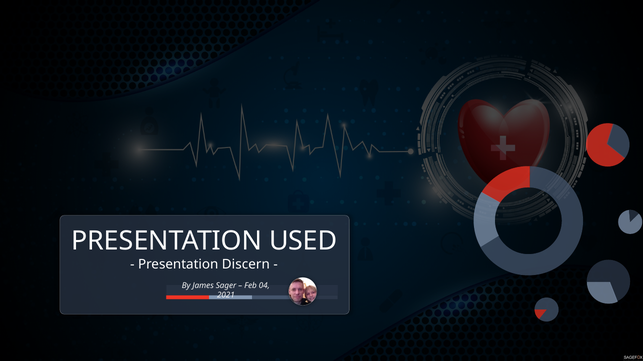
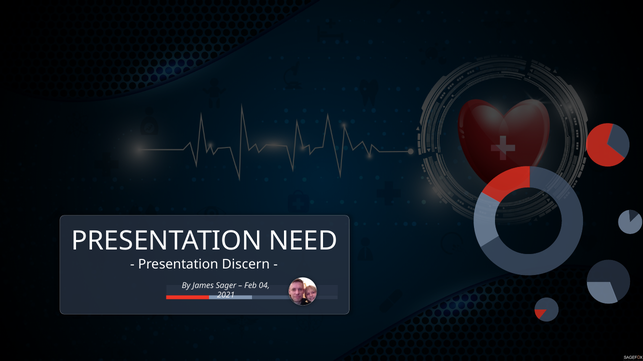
USED: USED -> NEED
